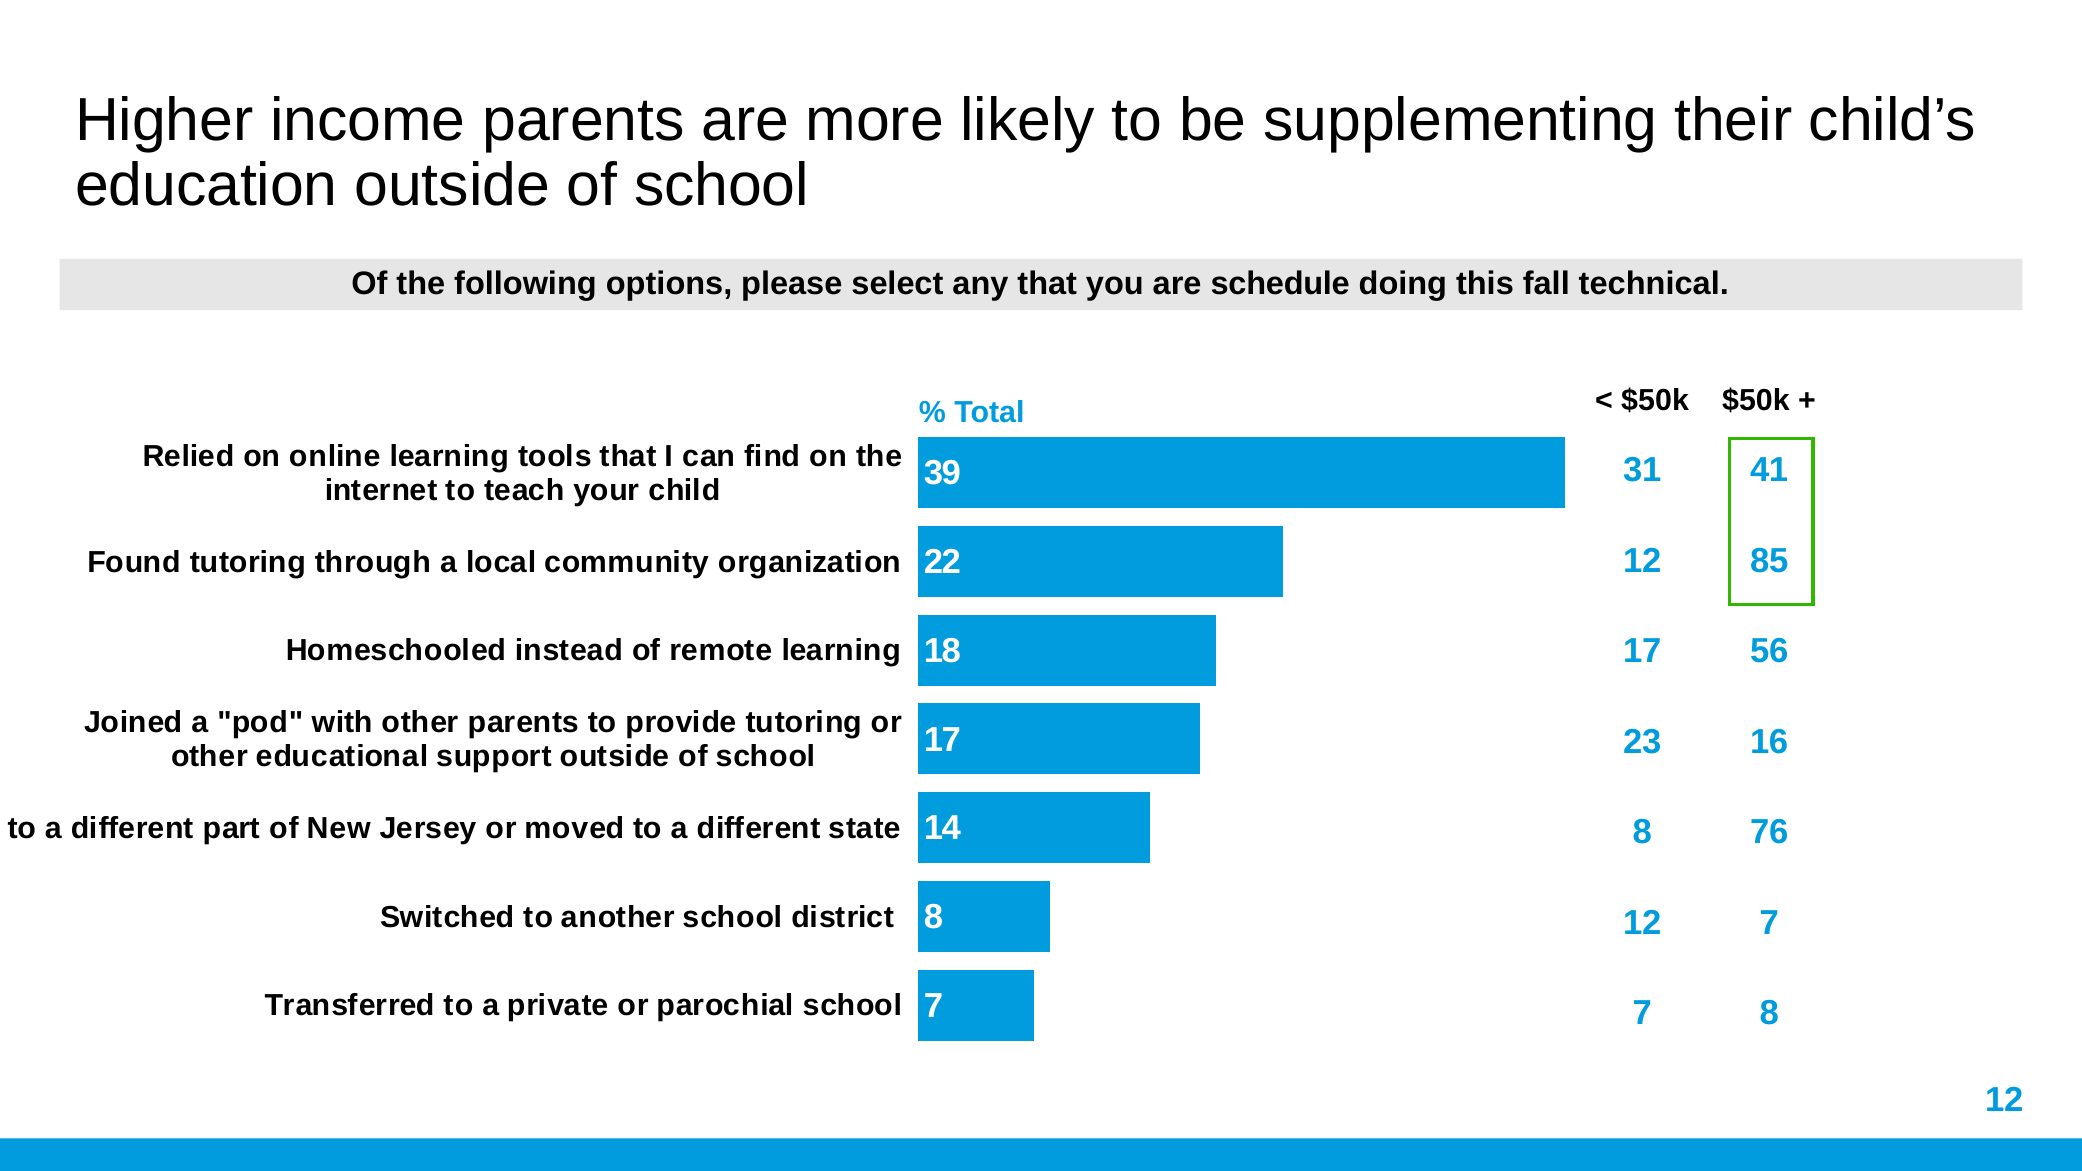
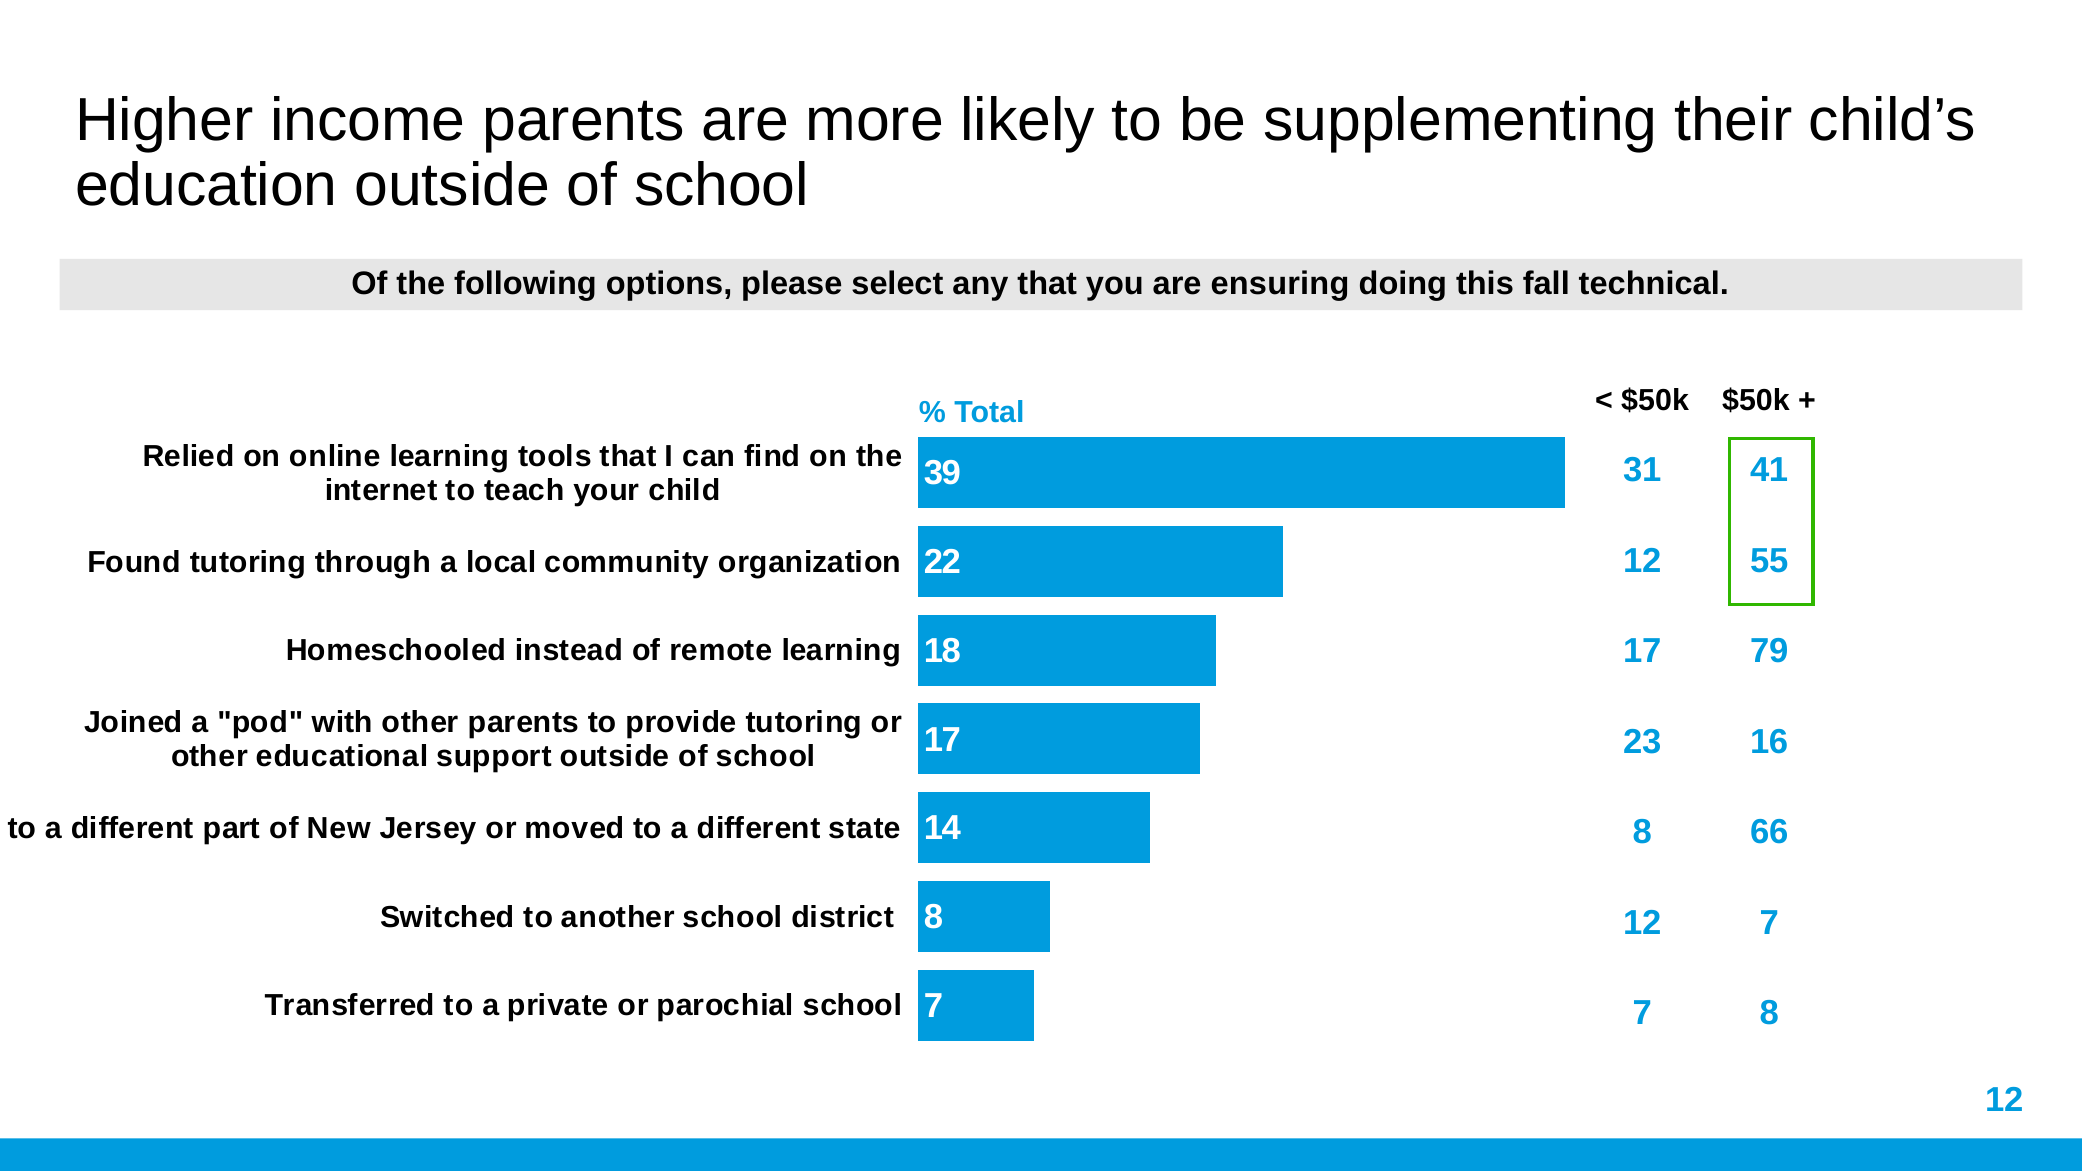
schedule: schedule -> ensuring
85: 85 -> 55
56: 56 -> 79
76: 76 -> 66
